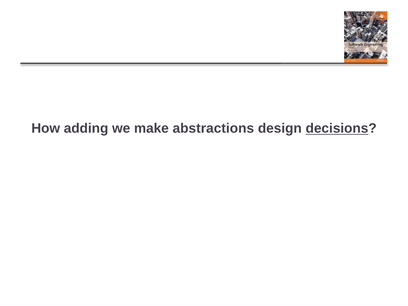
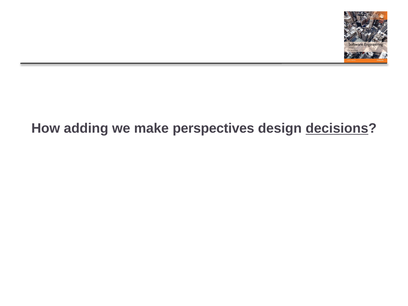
abstractions: abstractions -> perspectives
